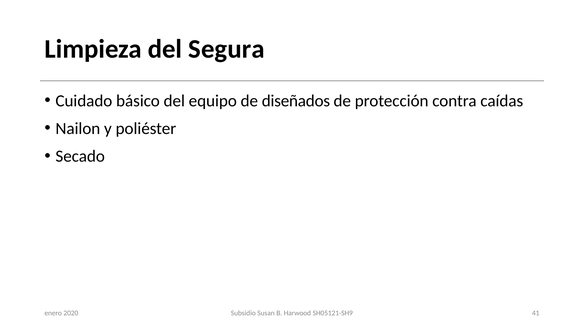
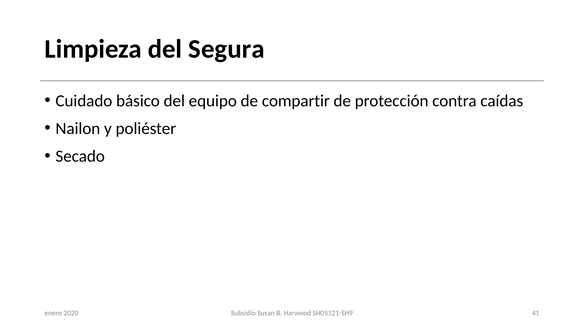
diseñados: diseñados -> compartir
